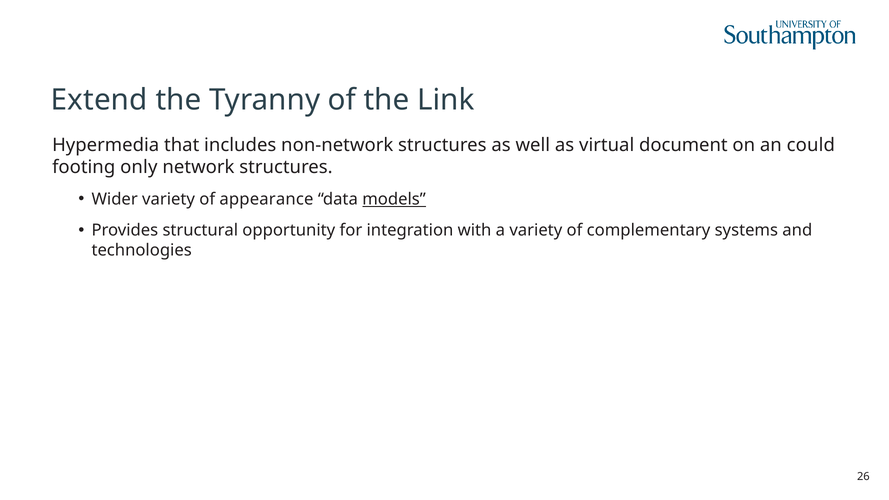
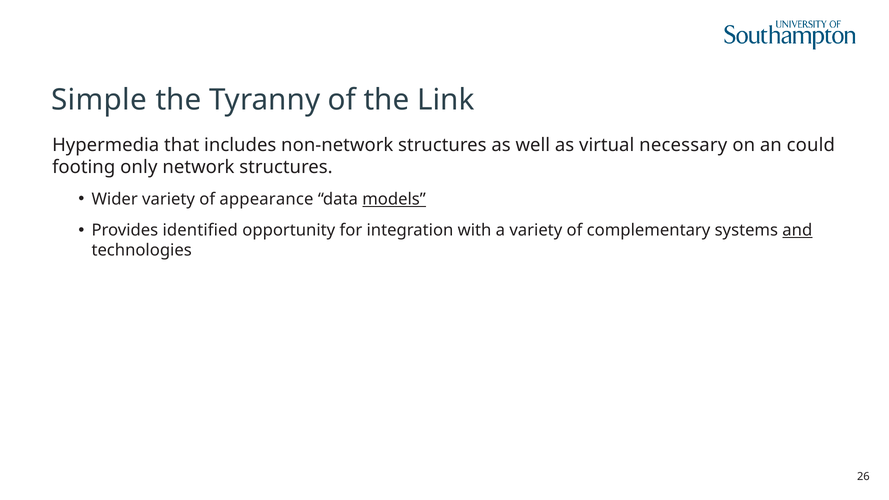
Extend: Extend -> Simple
document: document -> necessary
structural: structural -> identified
and underline: none -> present
